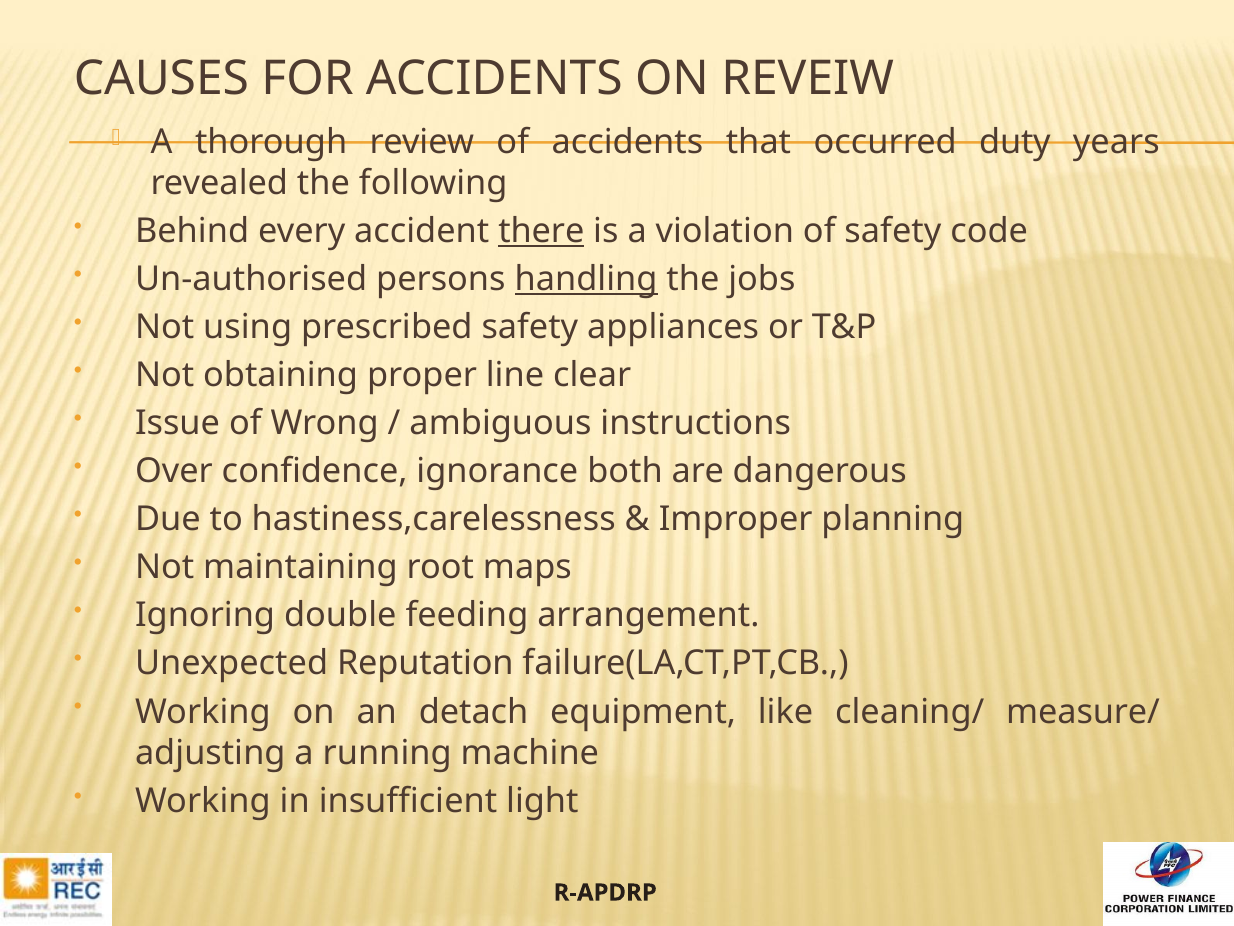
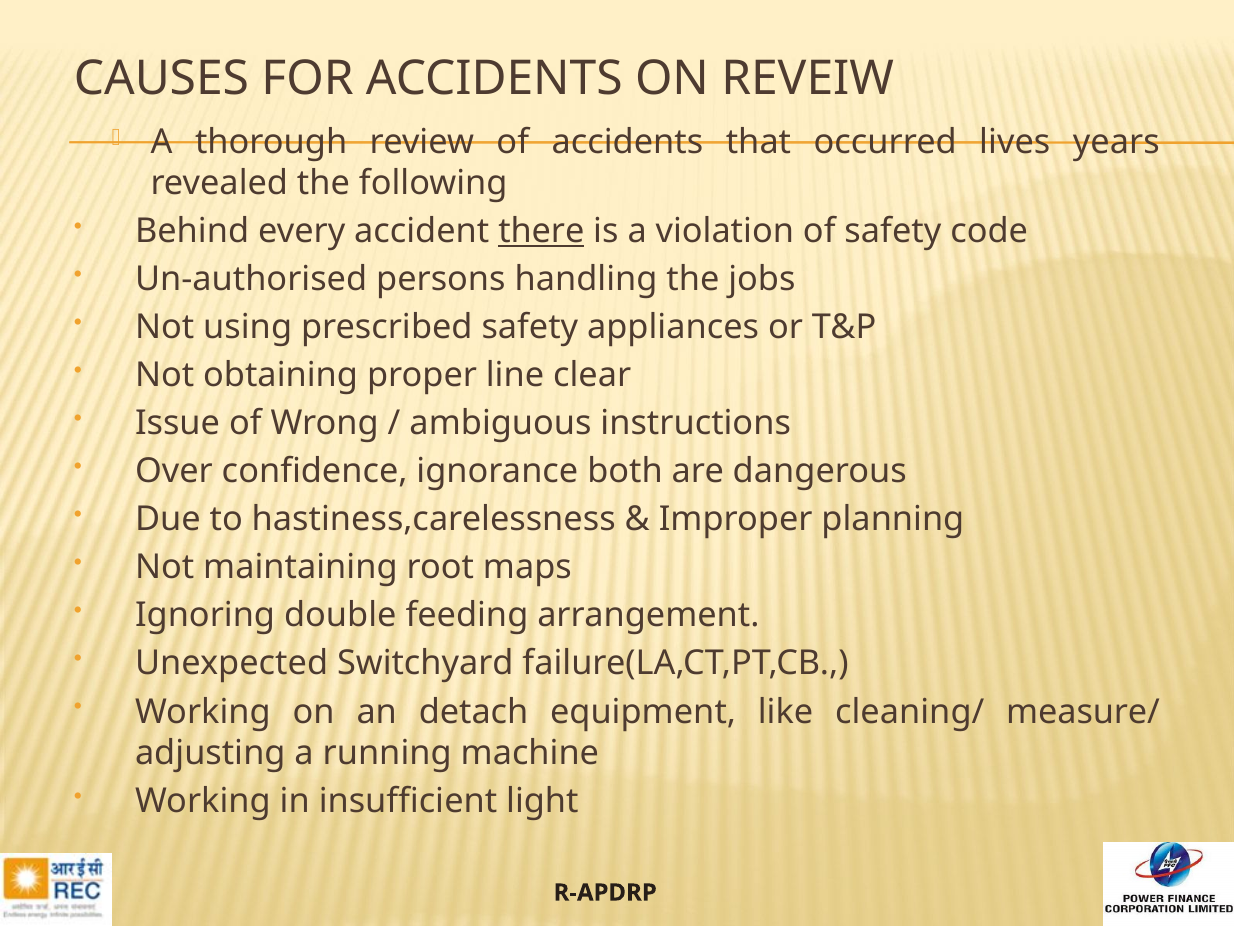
duty: duty -> lives
handling underline: present -> none
Reputation: Reputation -> Switchyard
